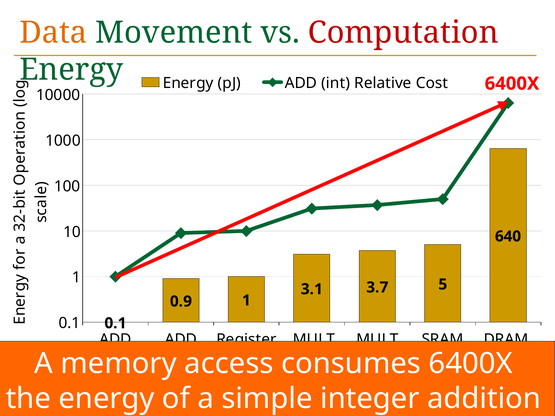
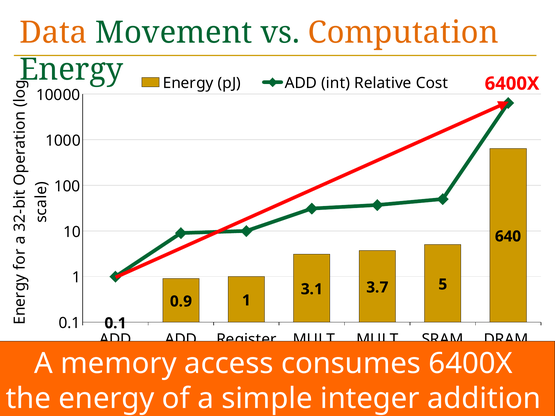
Computation colour: red -> orange
